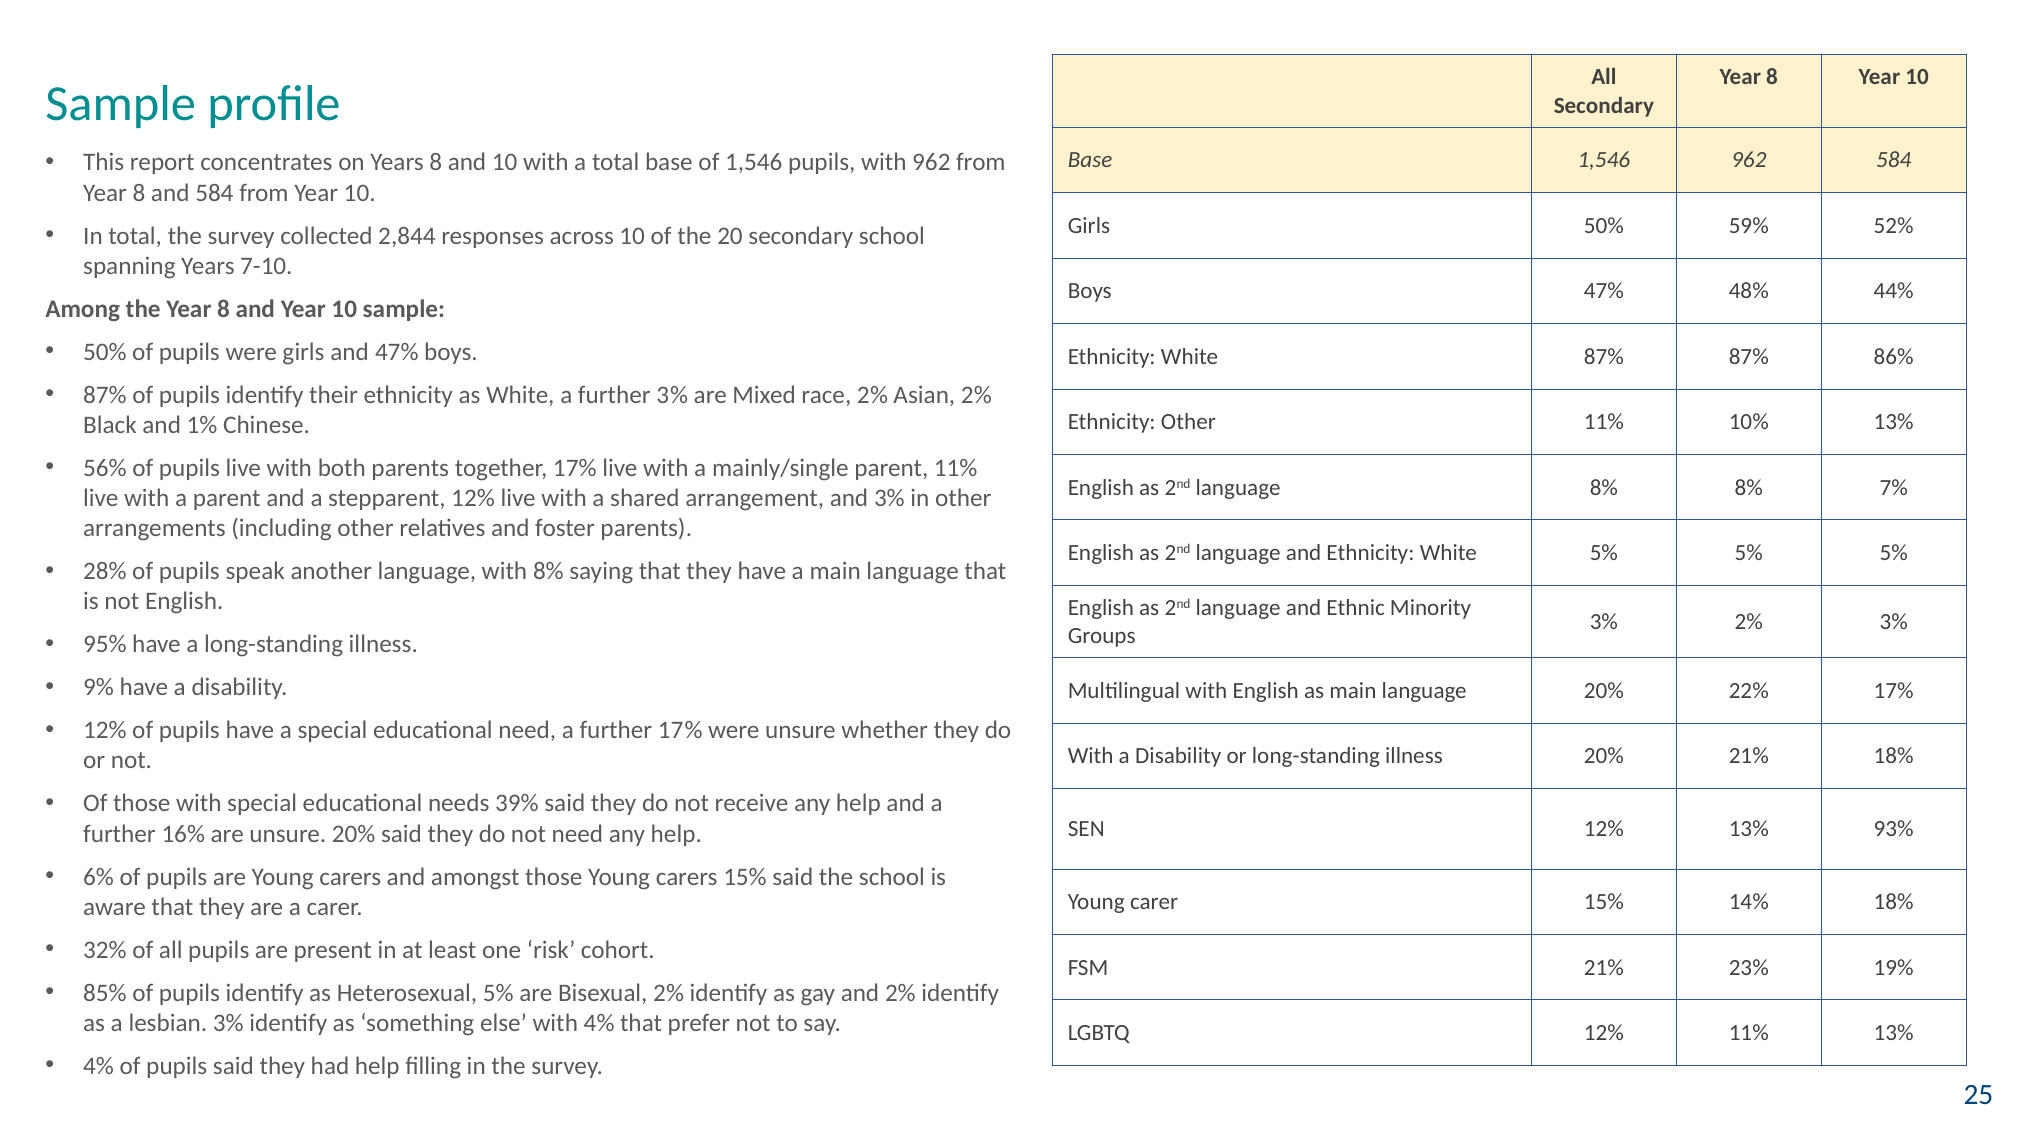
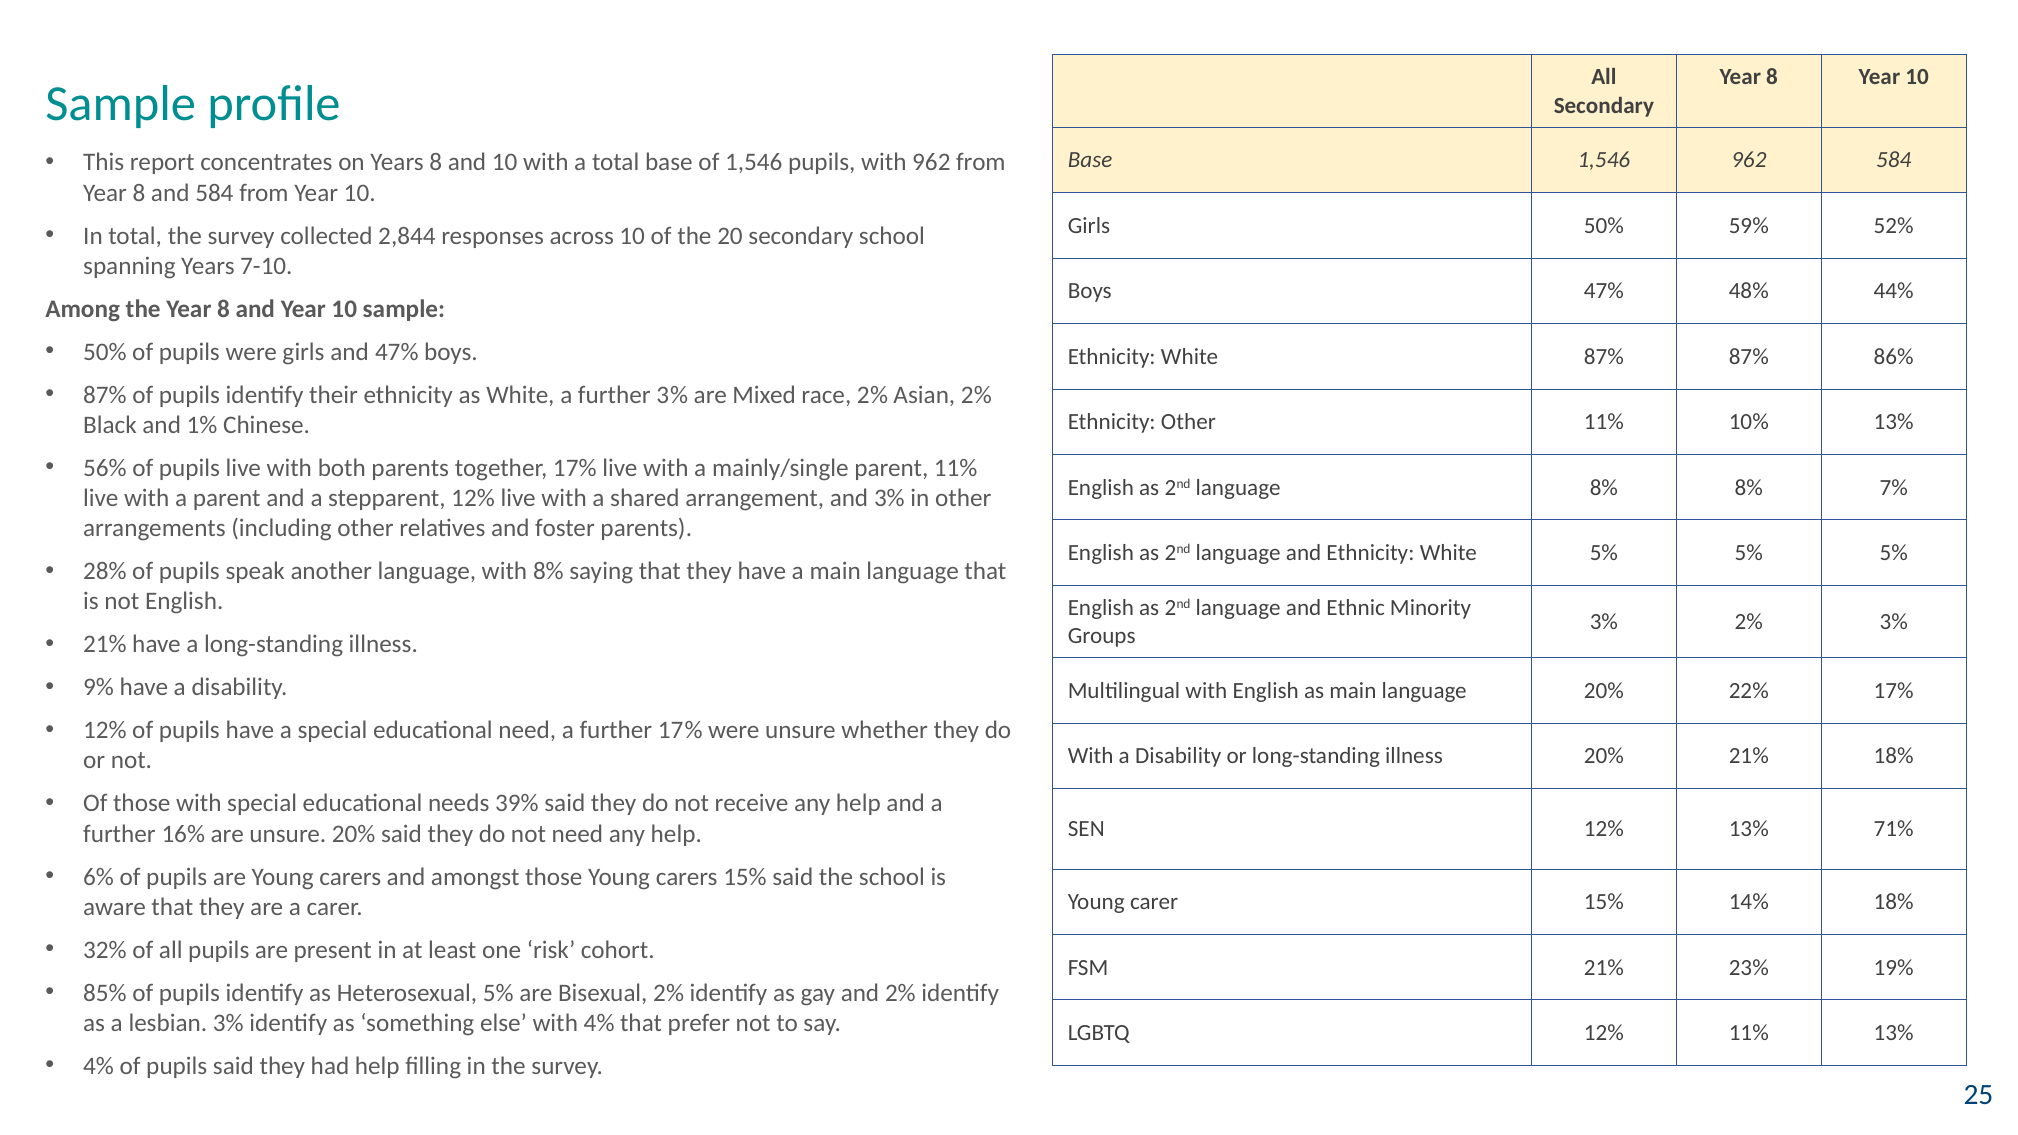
95% at (105, 645): 95% -> 21%
93%: 93% -> 71%
